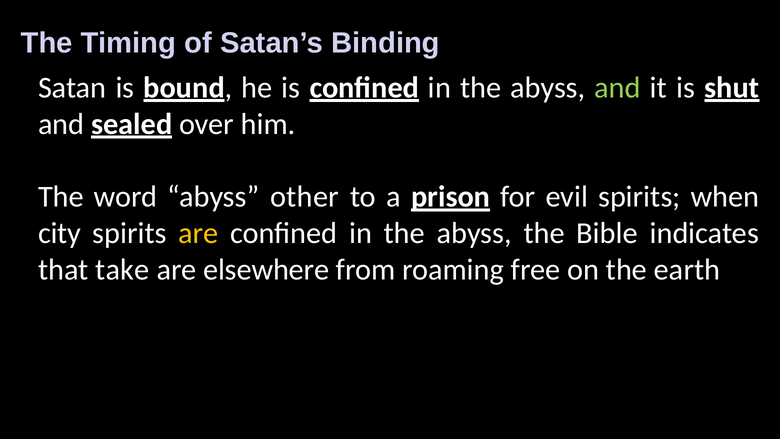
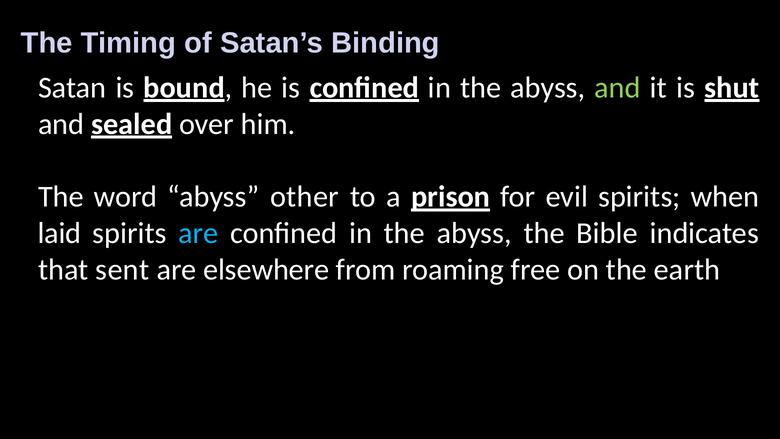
city: city -> laid
are at (198, 233) colour: yellow -> light blue
take: take -> sent
